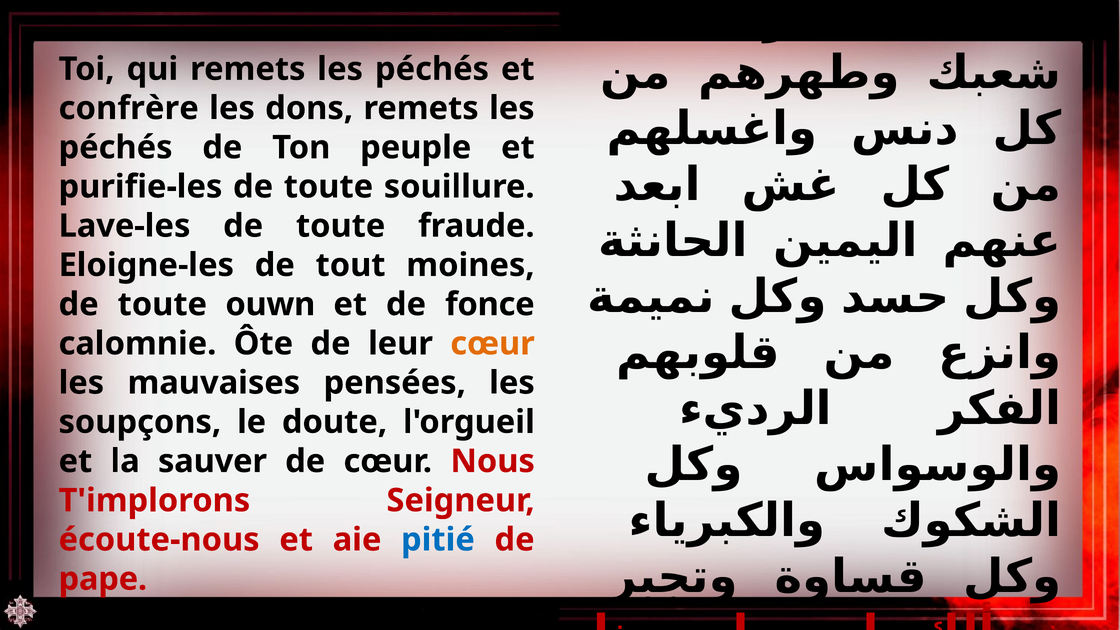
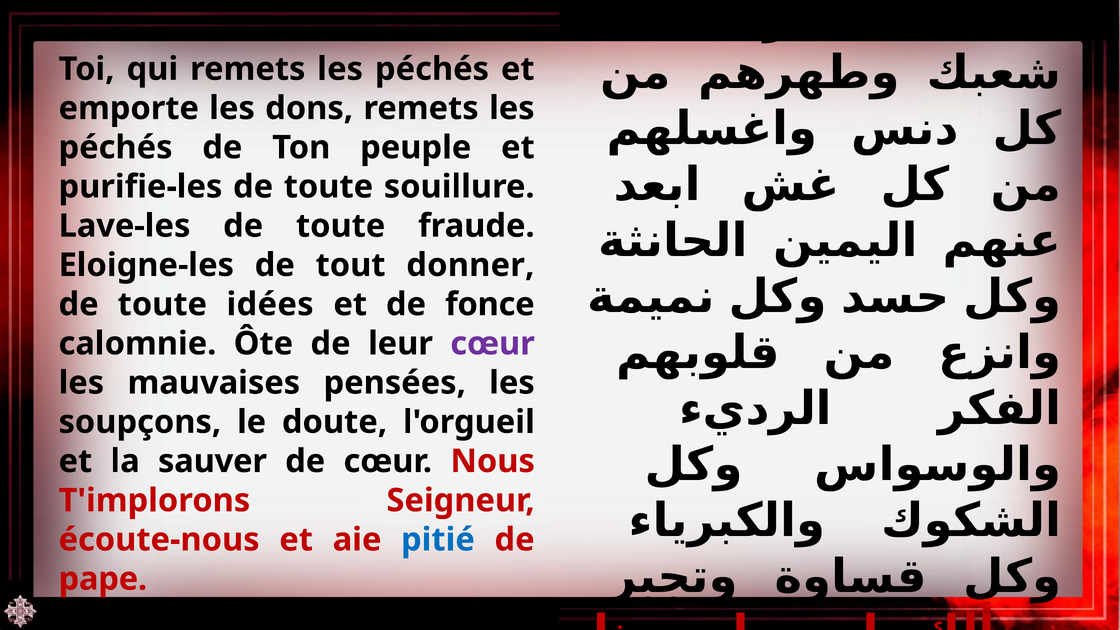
confrère: confrère -> emporte
moines: moines -> donner
ouwn: ouwn -> idées
cœur at (493, 344) colour: orange -> purple
